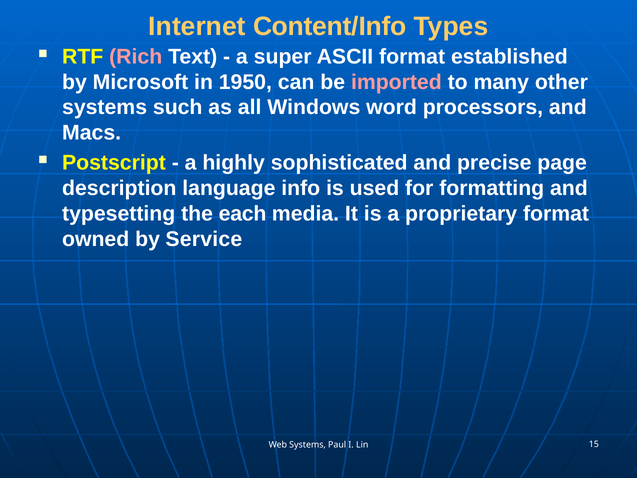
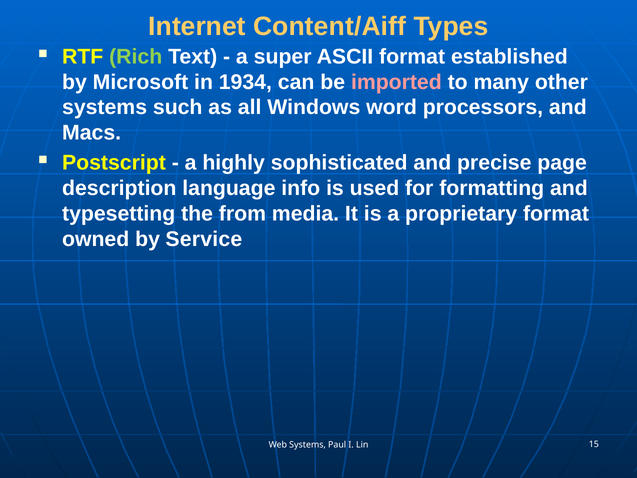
Content/Info: Content/Info -> Content/Aiff
Rich colour: pink -> light green
1950: 1950 -> 1934
each: each -> from
